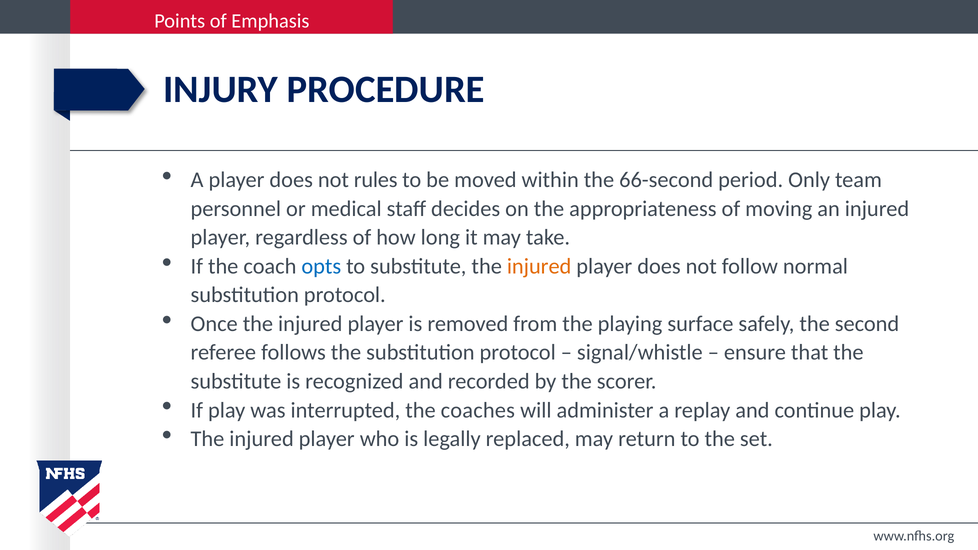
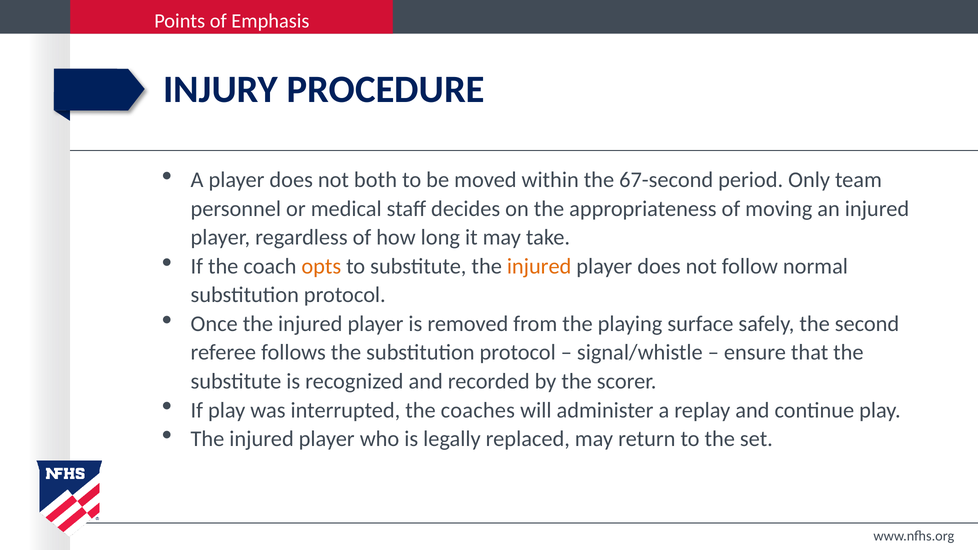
rules: rules -> both
66-second: 66-second -> 67-second
opts colour: blue -> orange
